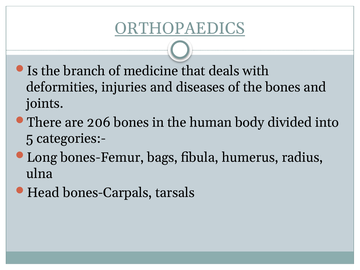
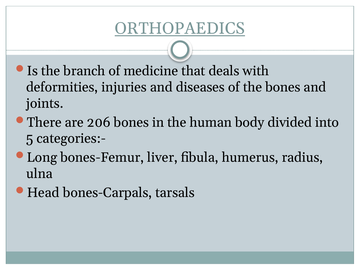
bags: bags -> liver
